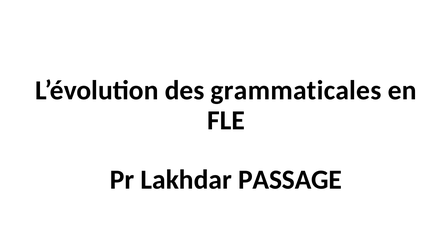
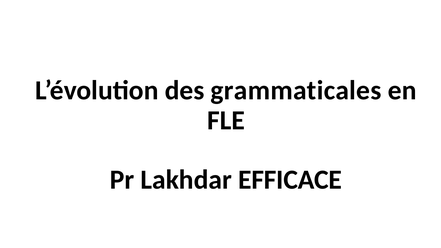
PASSAGE: PASSAGE -> EFFICACE
